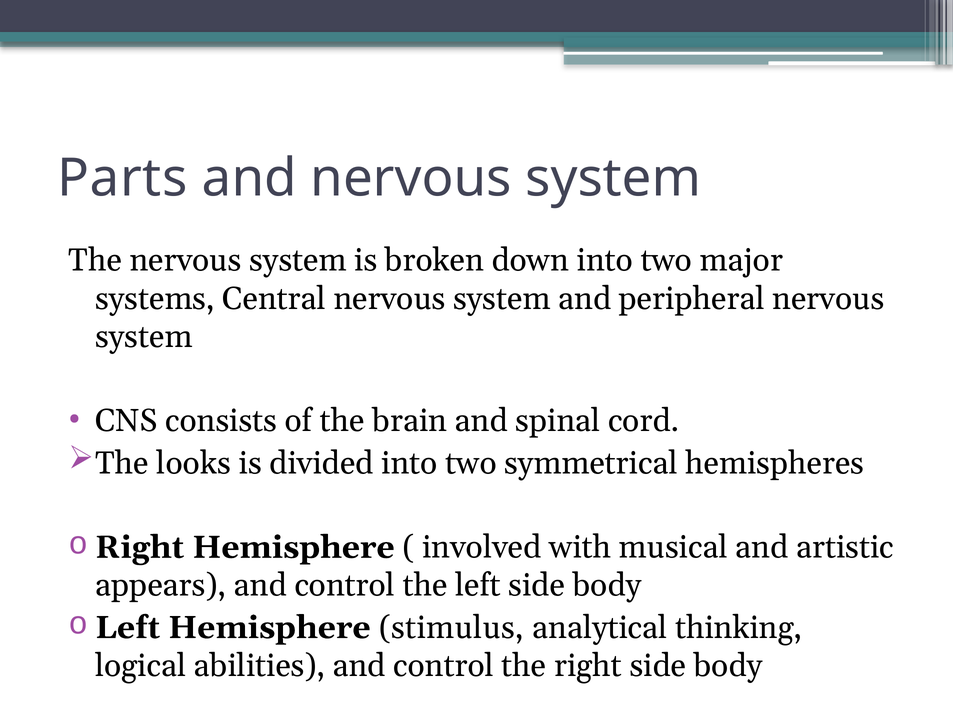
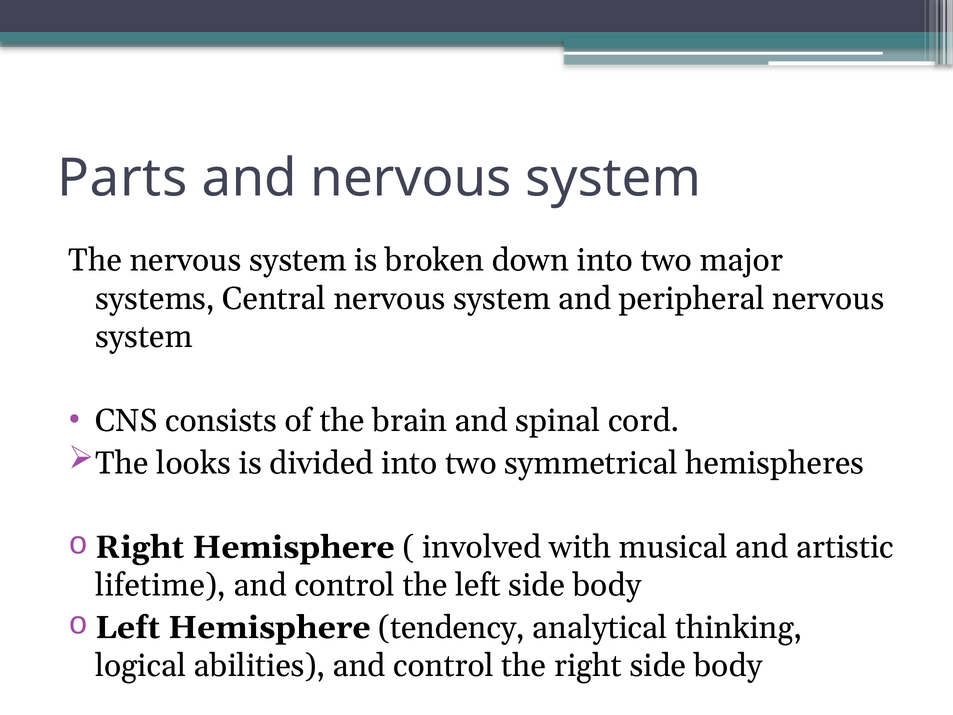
appears: appears -> lifetime
stimulus: stimulus -> tendency
